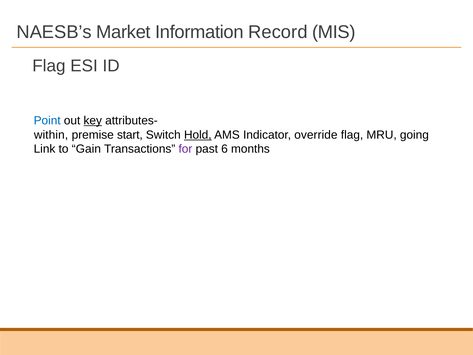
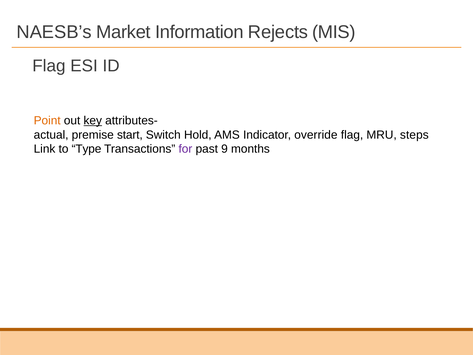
Record: Record -> Rejects
Point colour: blue -> orange
within: within -> actual
Hold underline: present -> none
going: going -> steps
Gain: Gain -> Type
6: 6 -> 9
